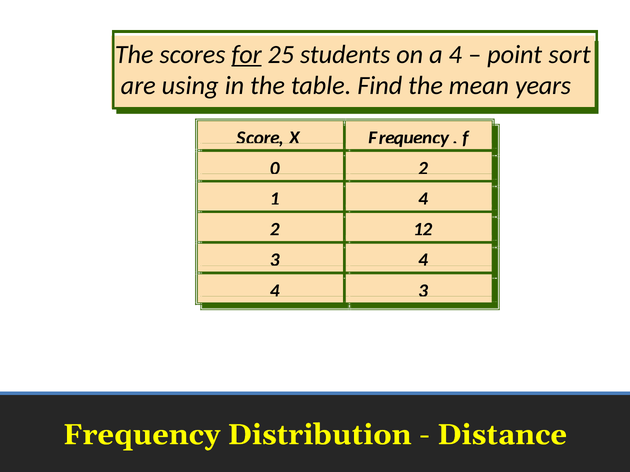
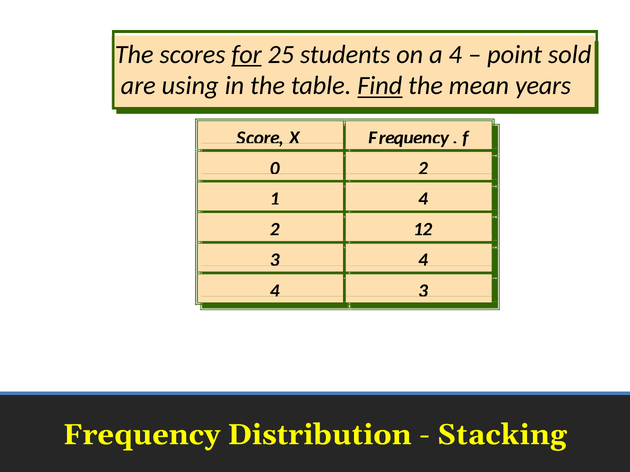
sort: sort -> sold
Find underline: none -> present
Distance: Distance -> Stacking
